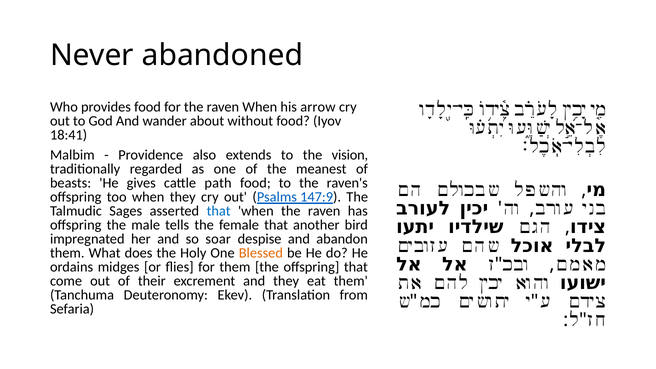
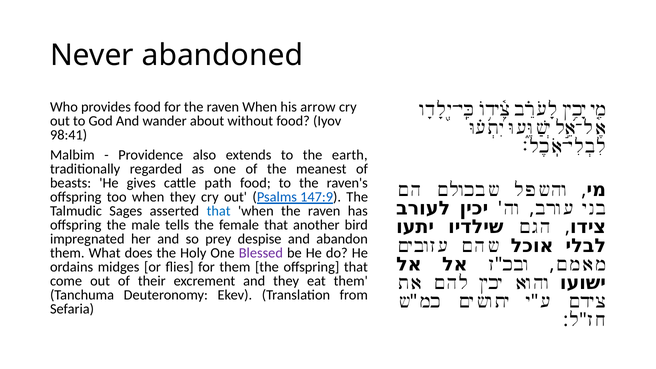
18:41: 18:41 -> 98:41
vision: vision -> earth
soar: soar -> prey
Blessed colour: orange -> purple
